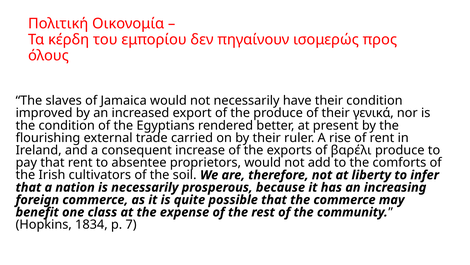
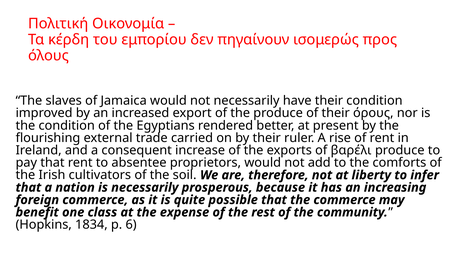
γενικά: γενικά -> όρους
7: 7 -> 6
